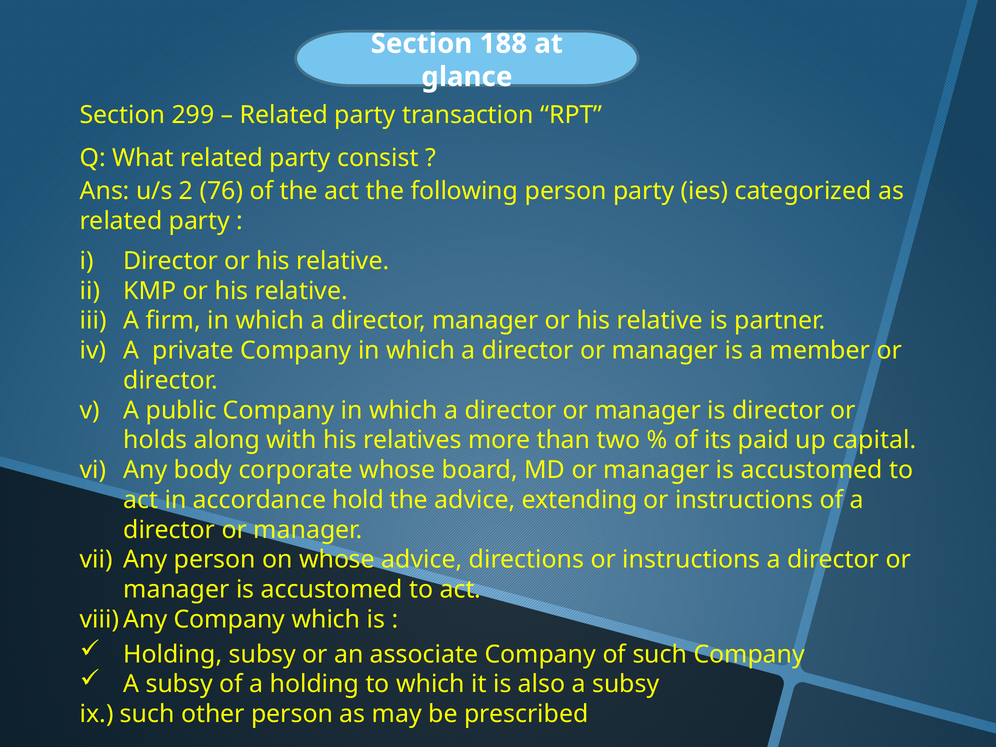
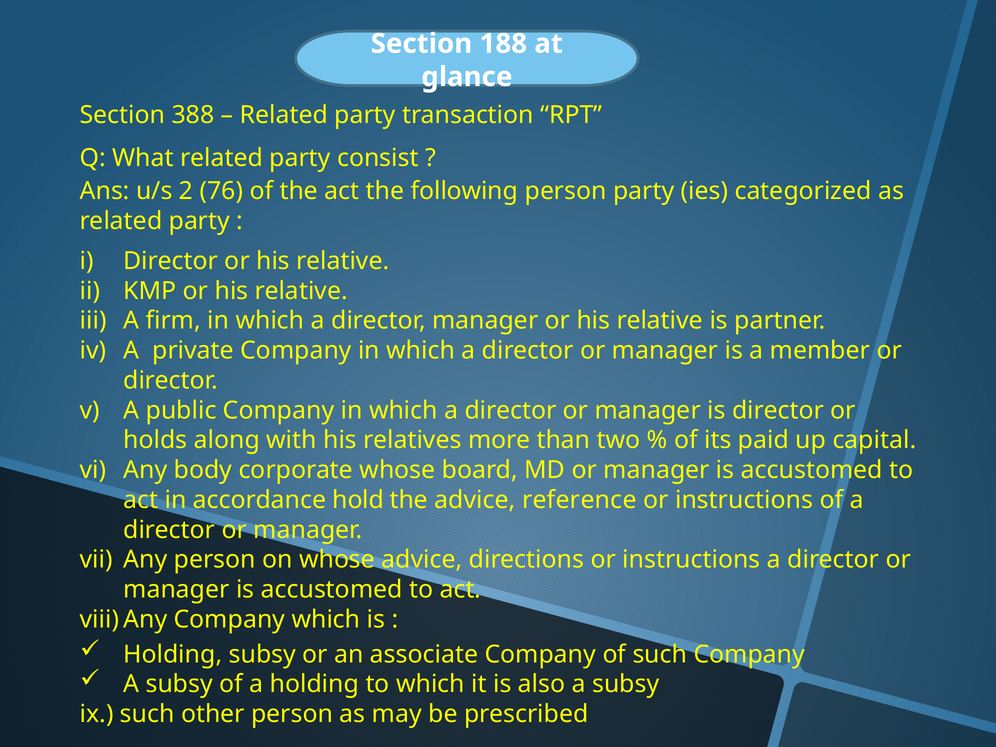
299: 299 -> 388
extending: extending -> reference
